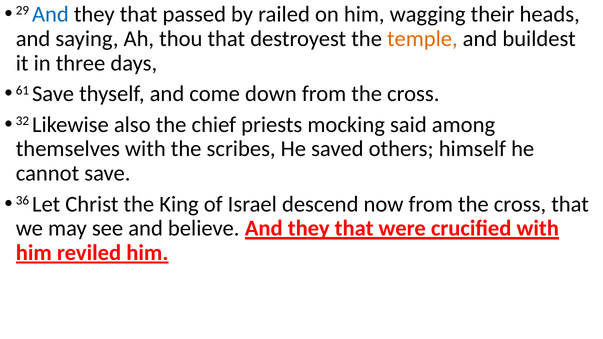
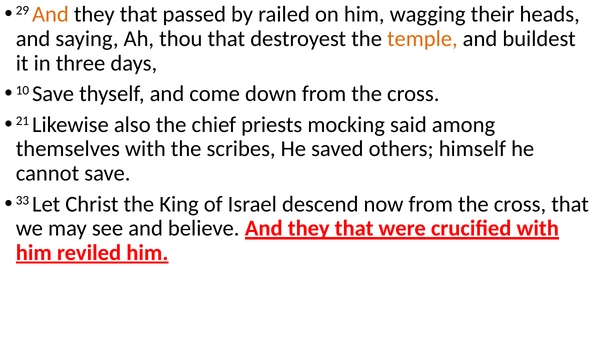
And at (50, 14) colour: blue -> orange
61: 61 -> 10
32: 32 -> 21
36: 36 -> 33
